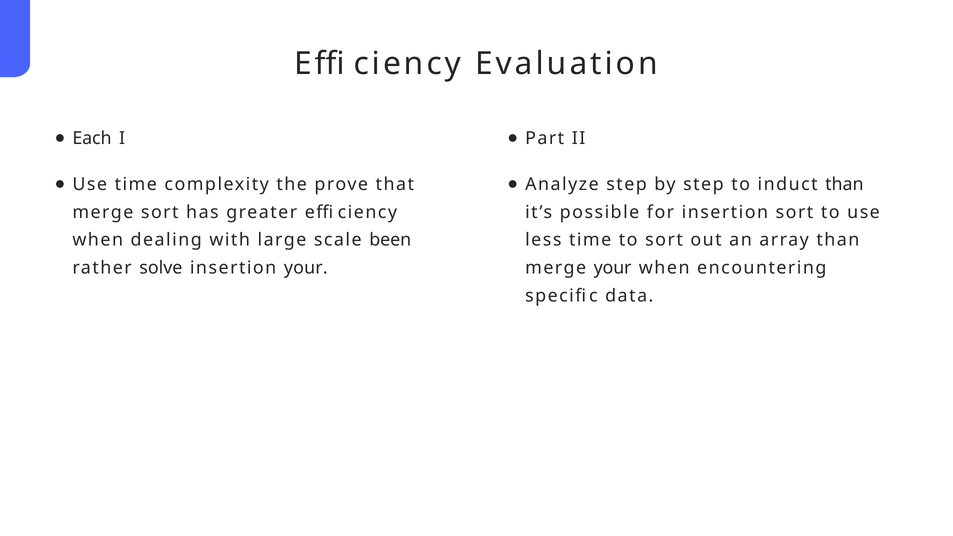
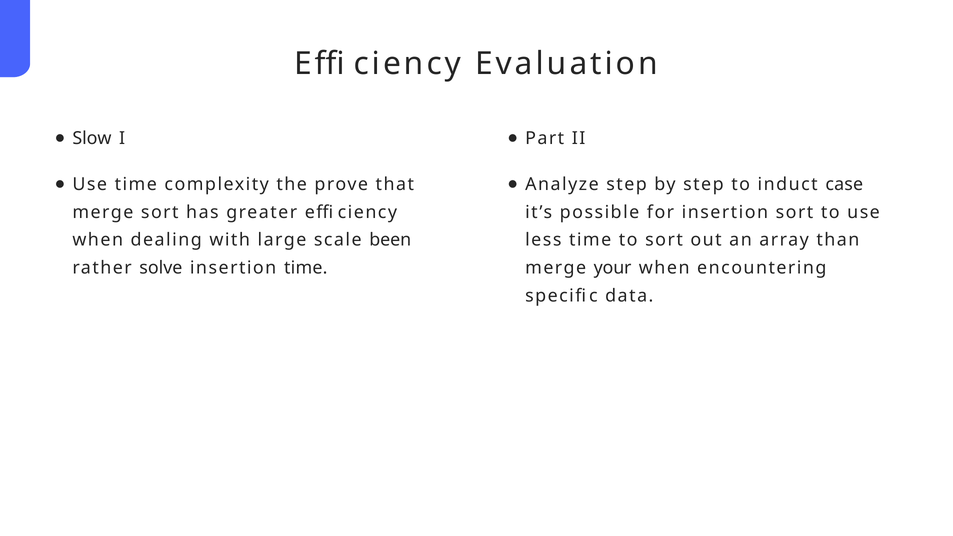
Each: Each -> Slow
induct than: than -> case
insertion your: your -> time
